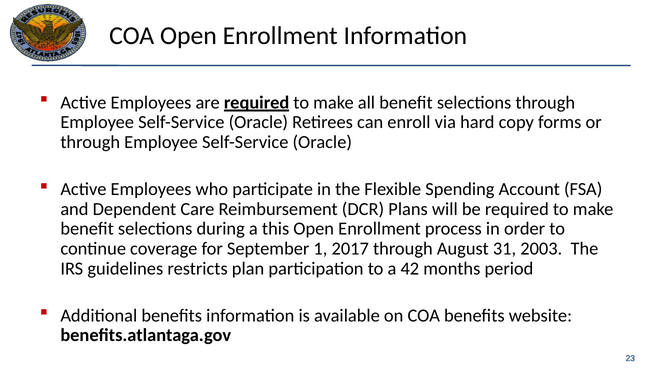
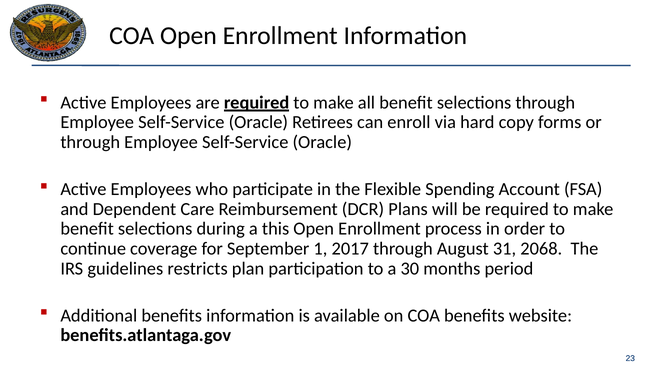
2003: 2003 -> 2068
42: 42 -> 30
